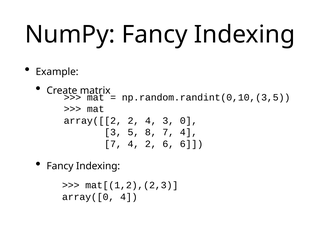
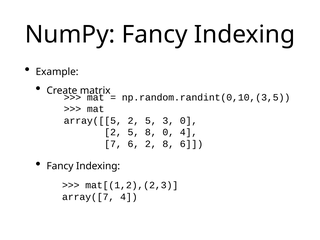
array([[2: array([[2 -> array([[5
4 at (151, 121): 4 -> 5
3 at (113, 132): 3 -> 2
8 7: 7 -> 0
4 at (133, 144): 4 -> 6
2 6: 6 -> 8
array([0: array([0 -> array([7
